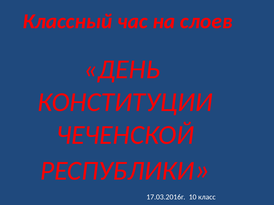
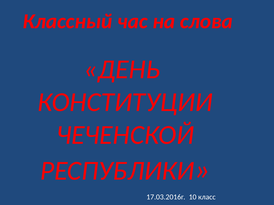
слоев: слоев -> слова
